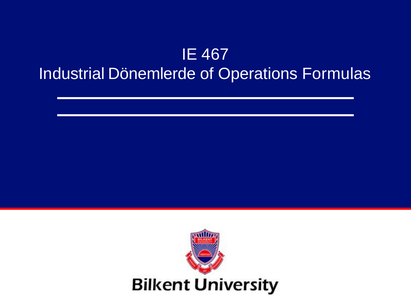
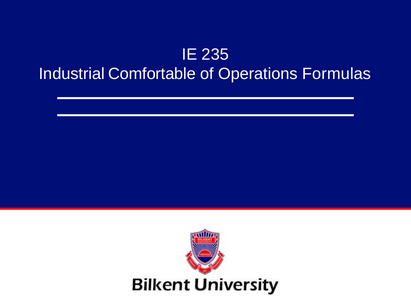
467: 467 -> 235
Dönemlerde: Dönemlerde -> Comfortable
